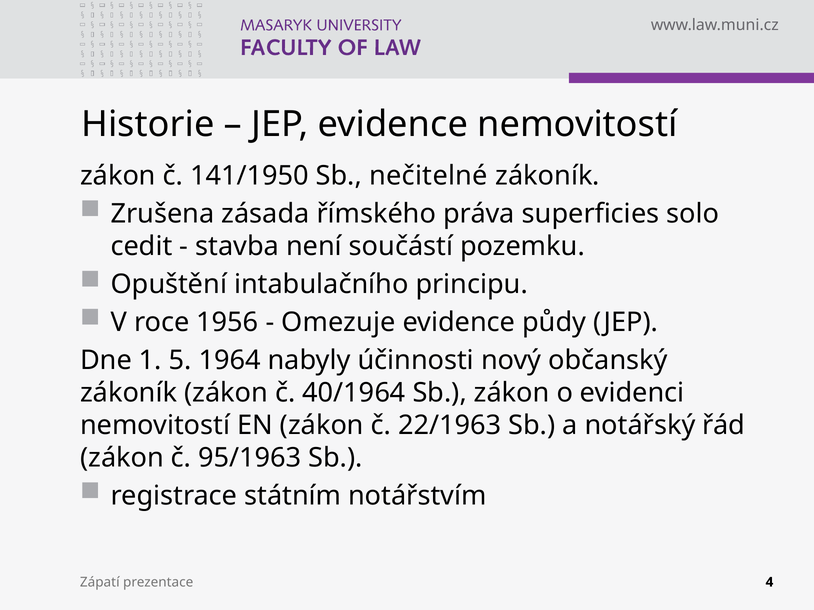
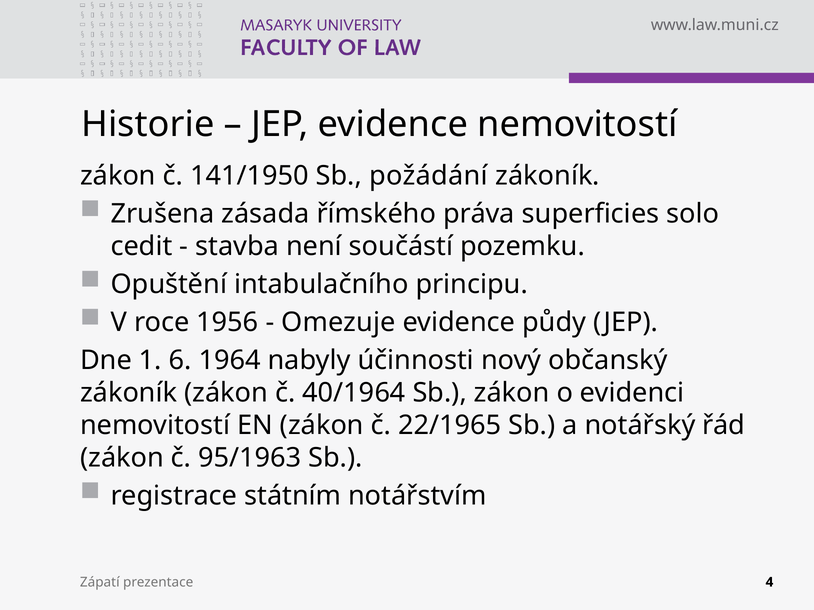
nečitelné: nečitelné -> požádání
5: 5 -> 6
22/1963: 22/1963 -> 22/1965
